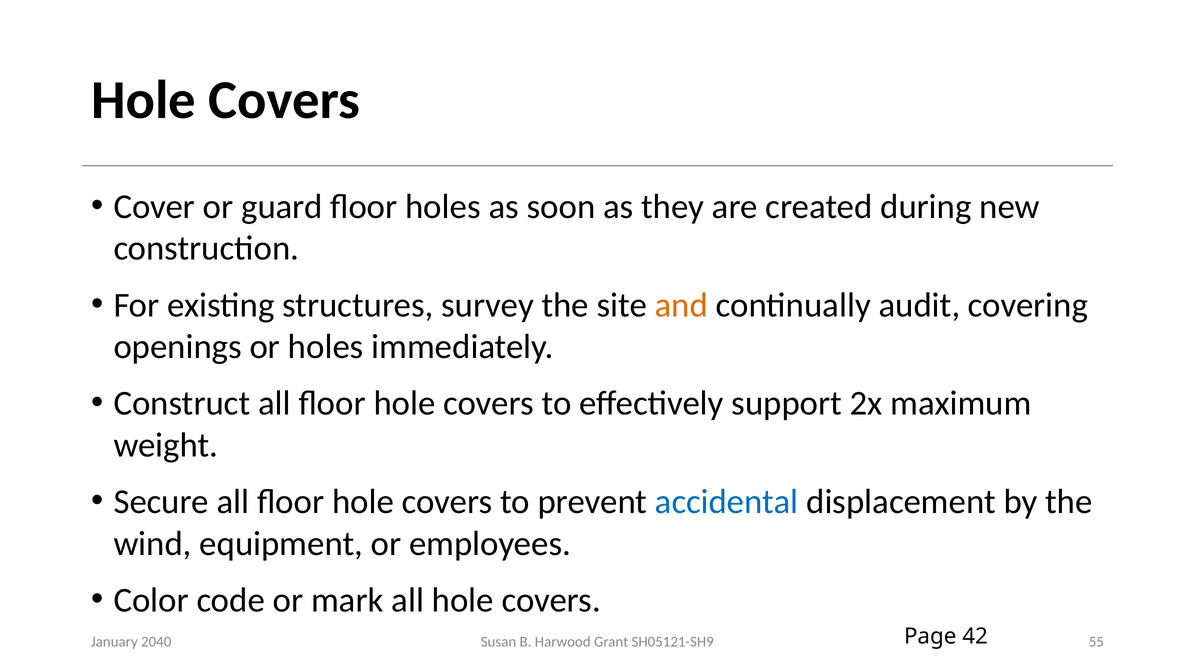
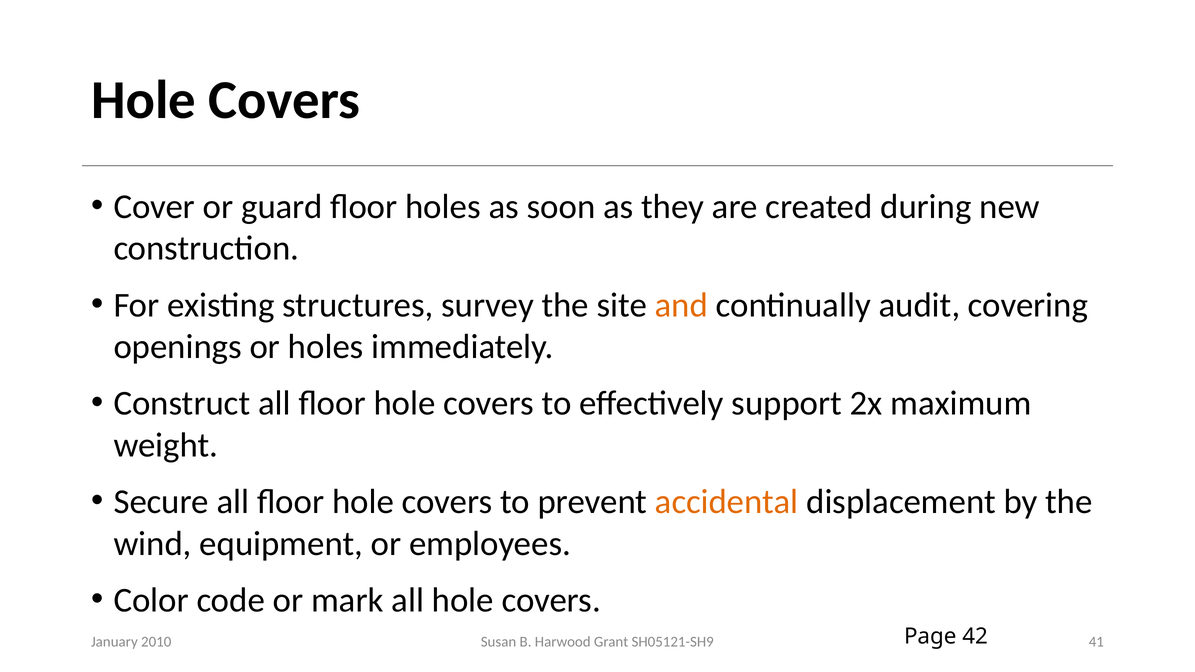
accidental colour: blue -> orange
55: 55 -> 41
2040: 2040 -> 2010
